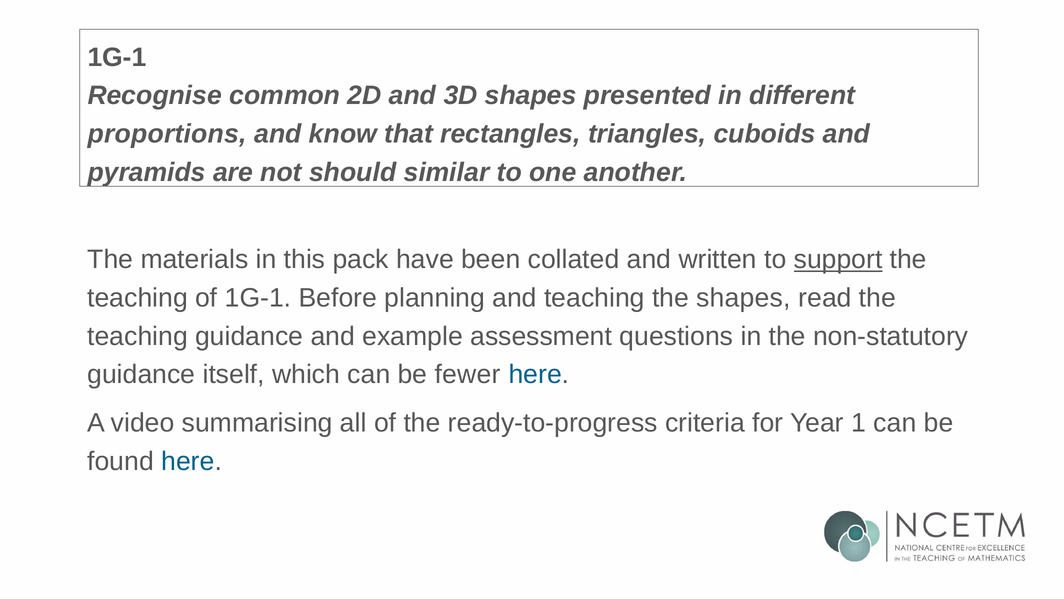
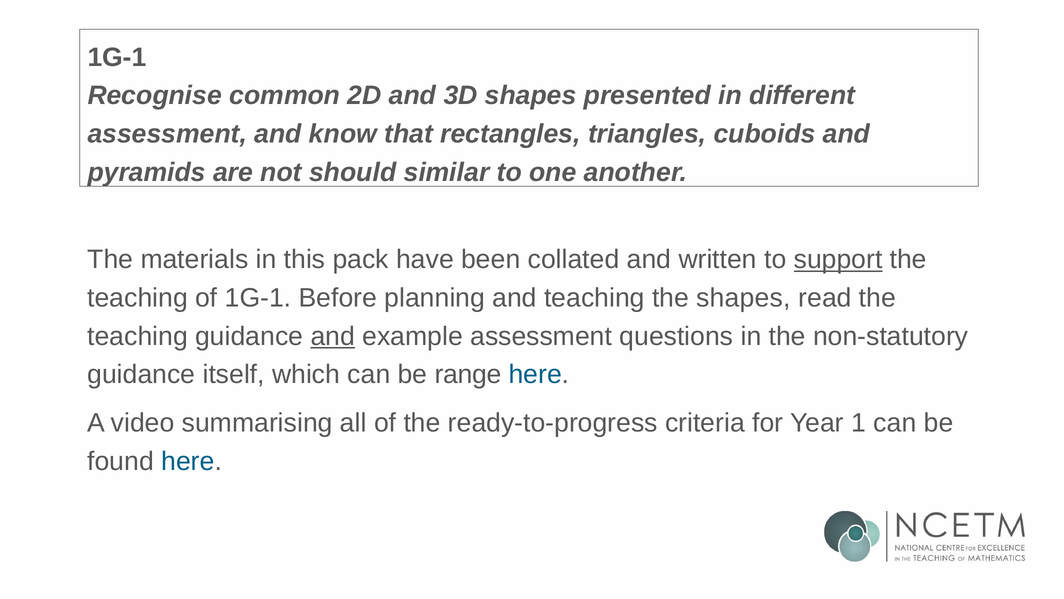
proportions at (167, 134): proportions -> assessment
and at (333, 336) underline: none -> present
fewer: fewer -> range
